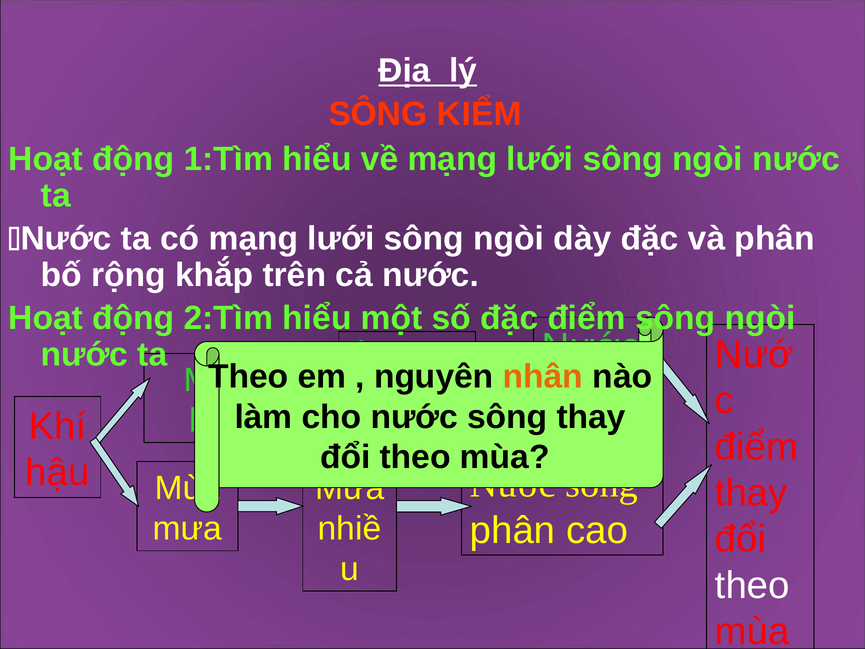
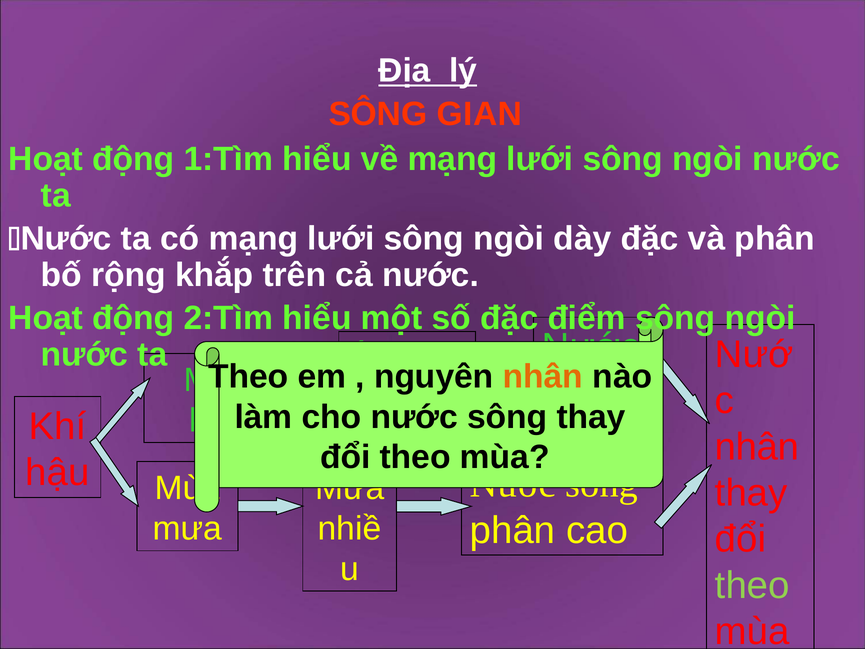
KIỂM: KIỂM -> GIAN
điểm at (757, 447): điểm -> nhân
theo at (752, 585) colour: white -> light green
